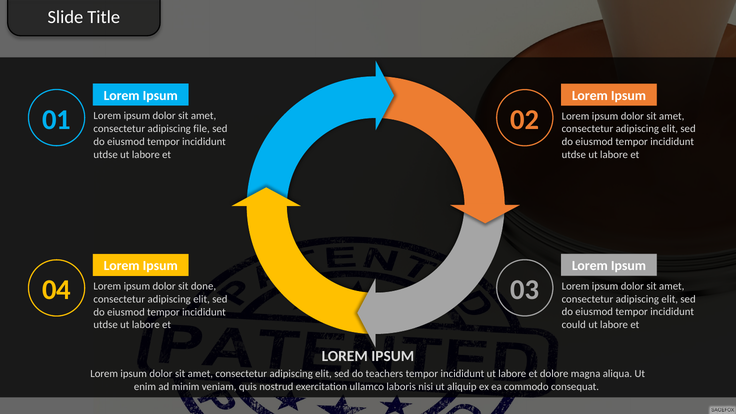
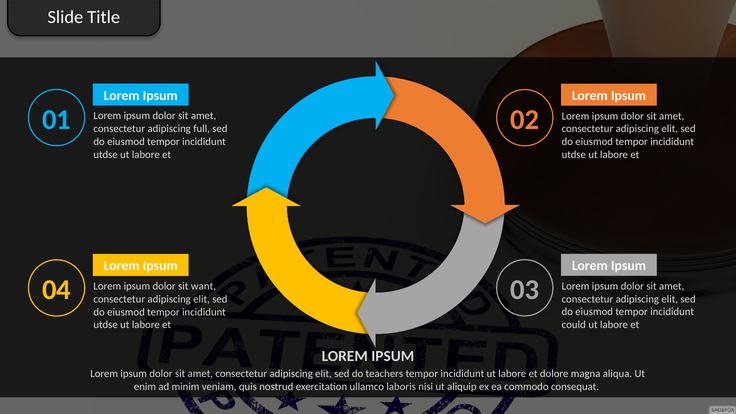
file: file -> full
done: done -> want
